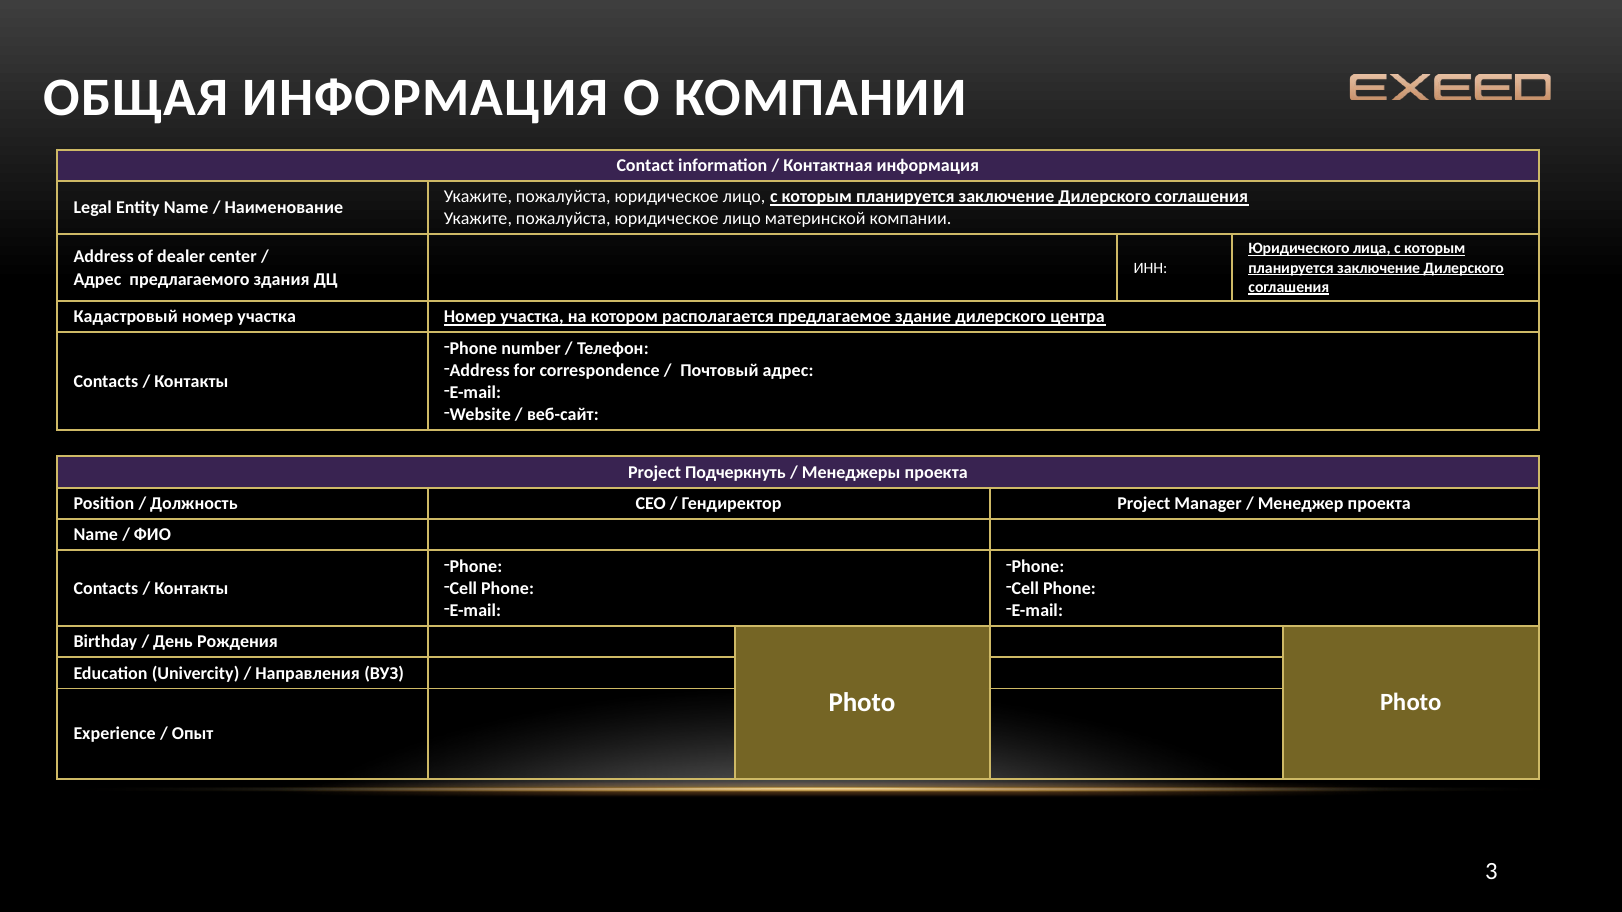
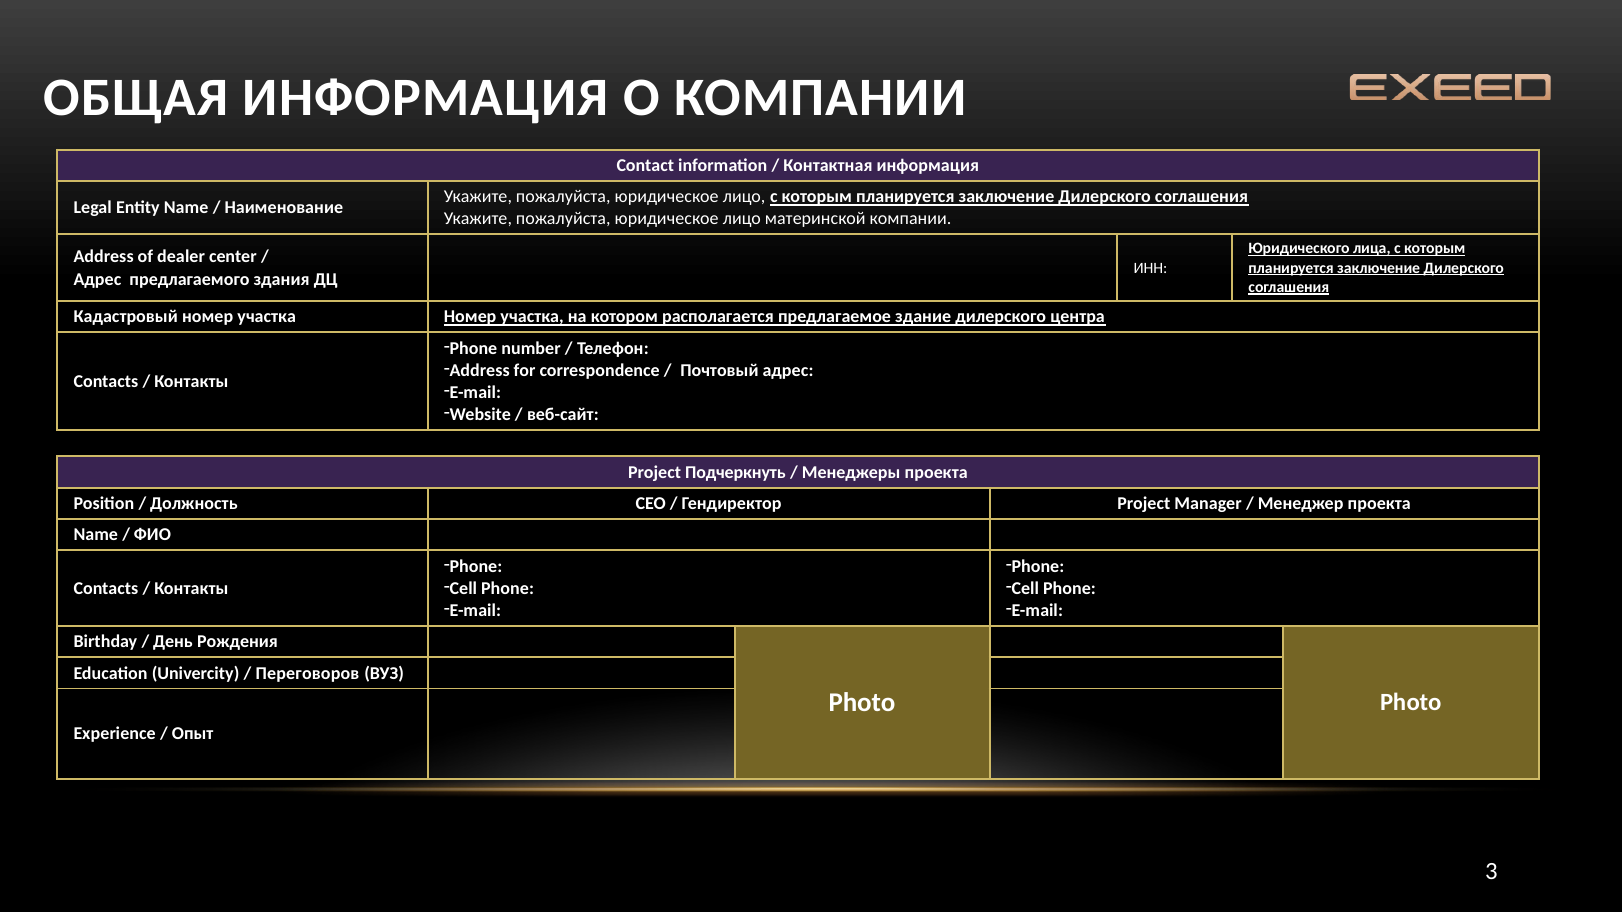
Направления: Направления -> Переговоров
